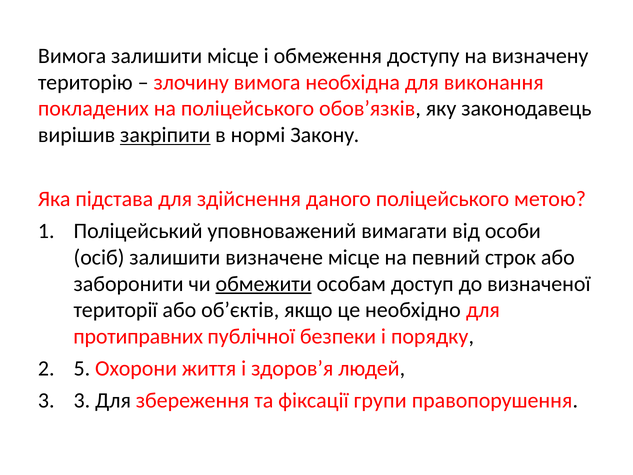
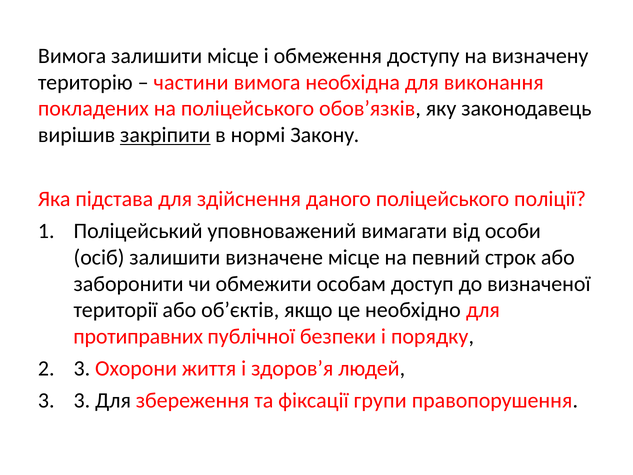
злочину: злочину -> частини
метою: метою -> поліції
обмежити underline: present -> none
2 5: 5 -> 3
